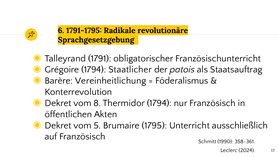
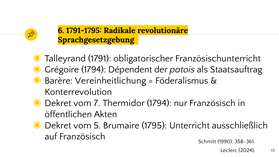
Staatlicher: Staatlicher -> Dépendent
8: 8 -> 7
